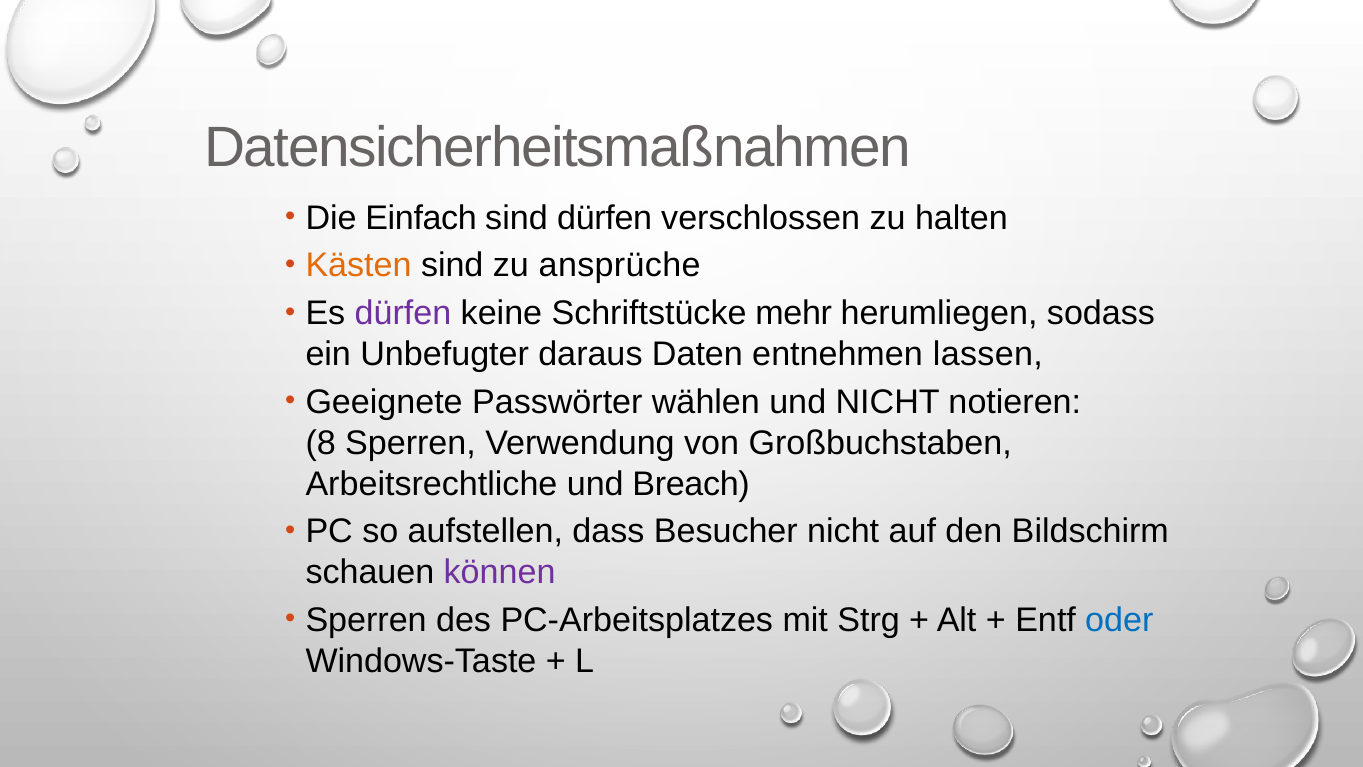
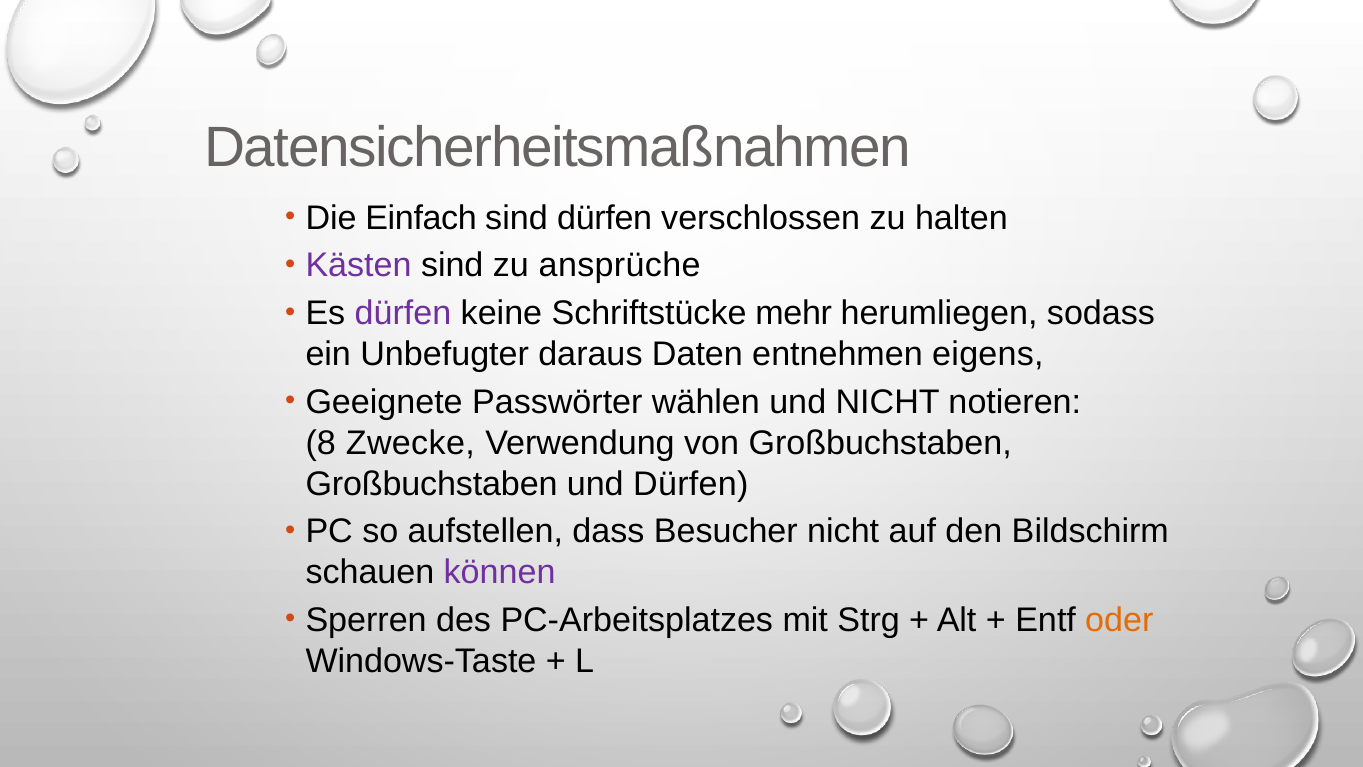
Kästen colour: orange -> purple
lassen: lassen -> eigens
8 Sperren: Sperren -> Zwecke
Arbeitsrechtliche at (431, 484): Arbeitsrechtliche -> Großbuchstaben
und Breach: Breach -> Dürfen
oder colour: blue -> orange
